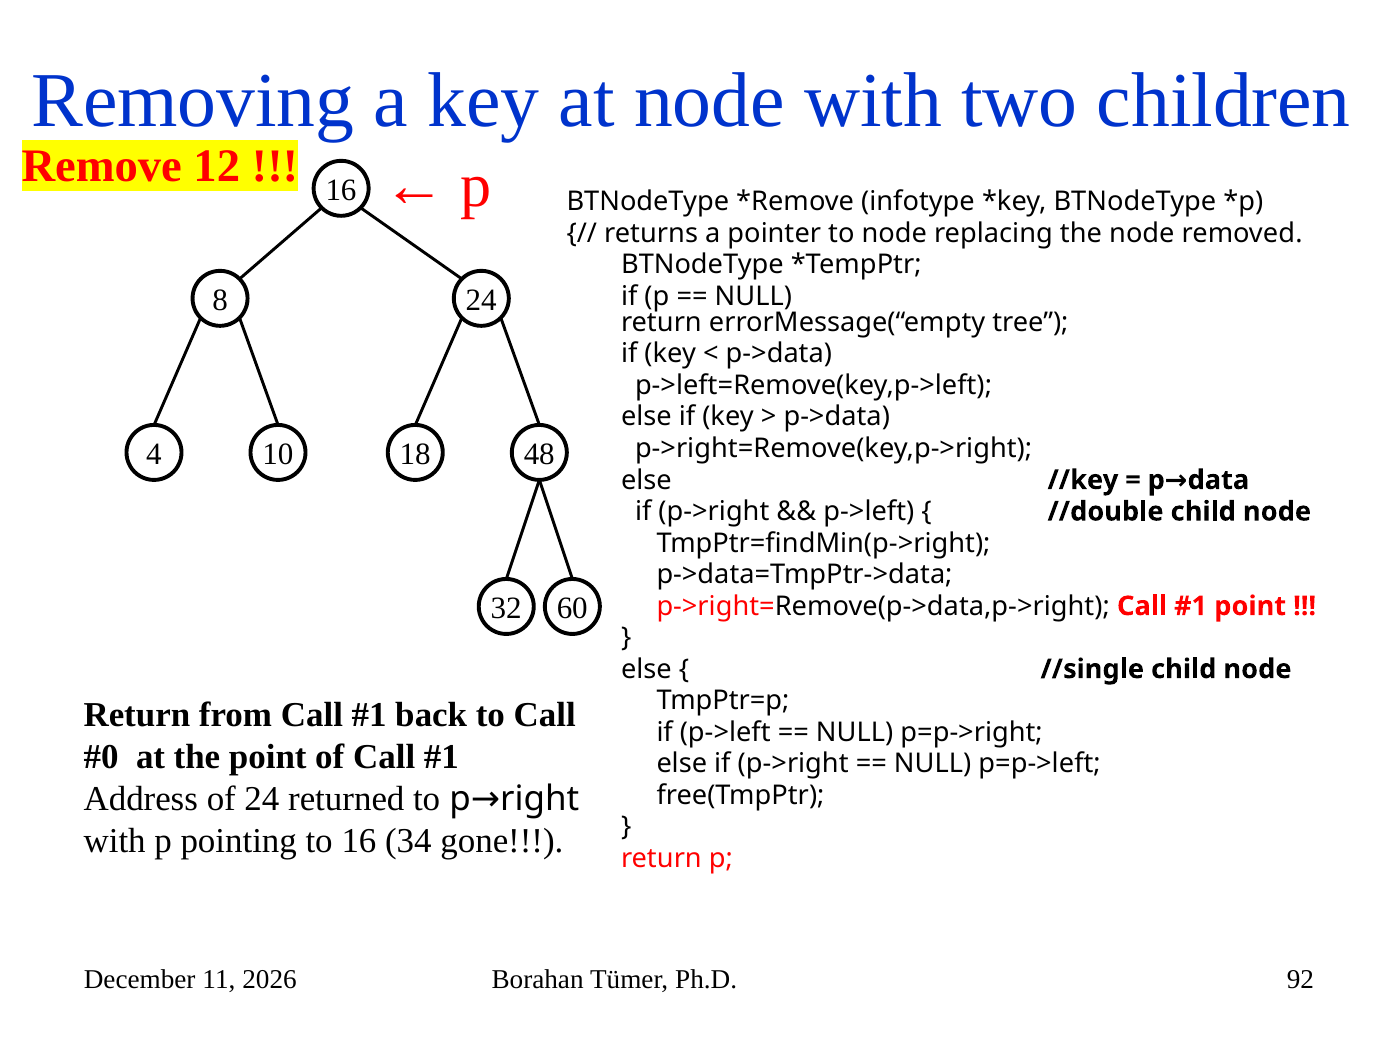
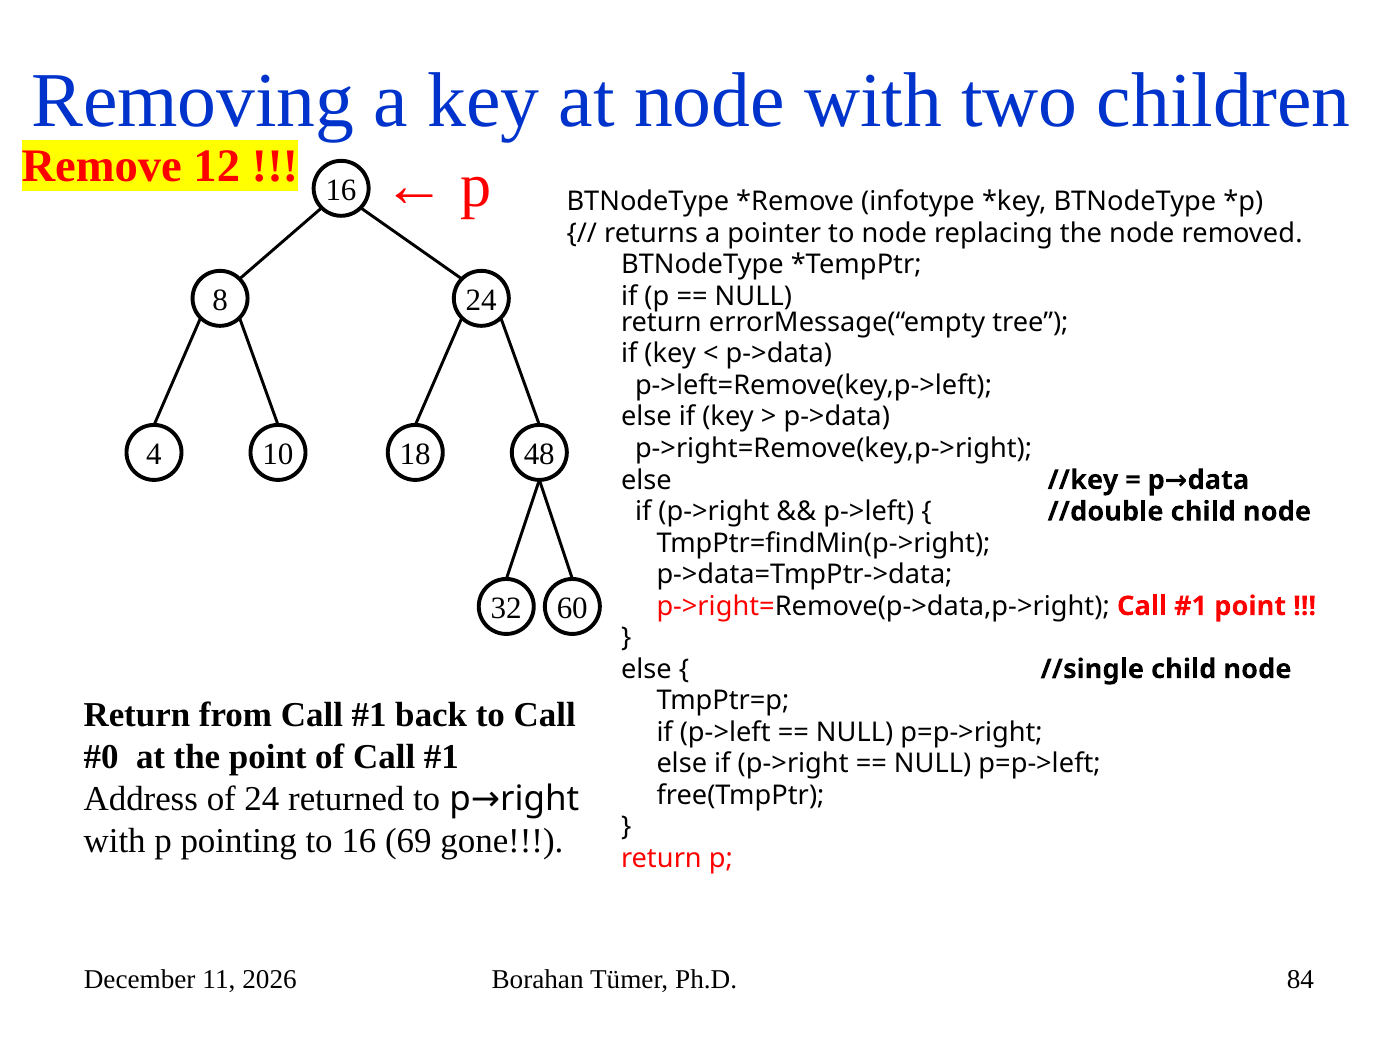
34: 34 -> 69
92: 92 -> 84
